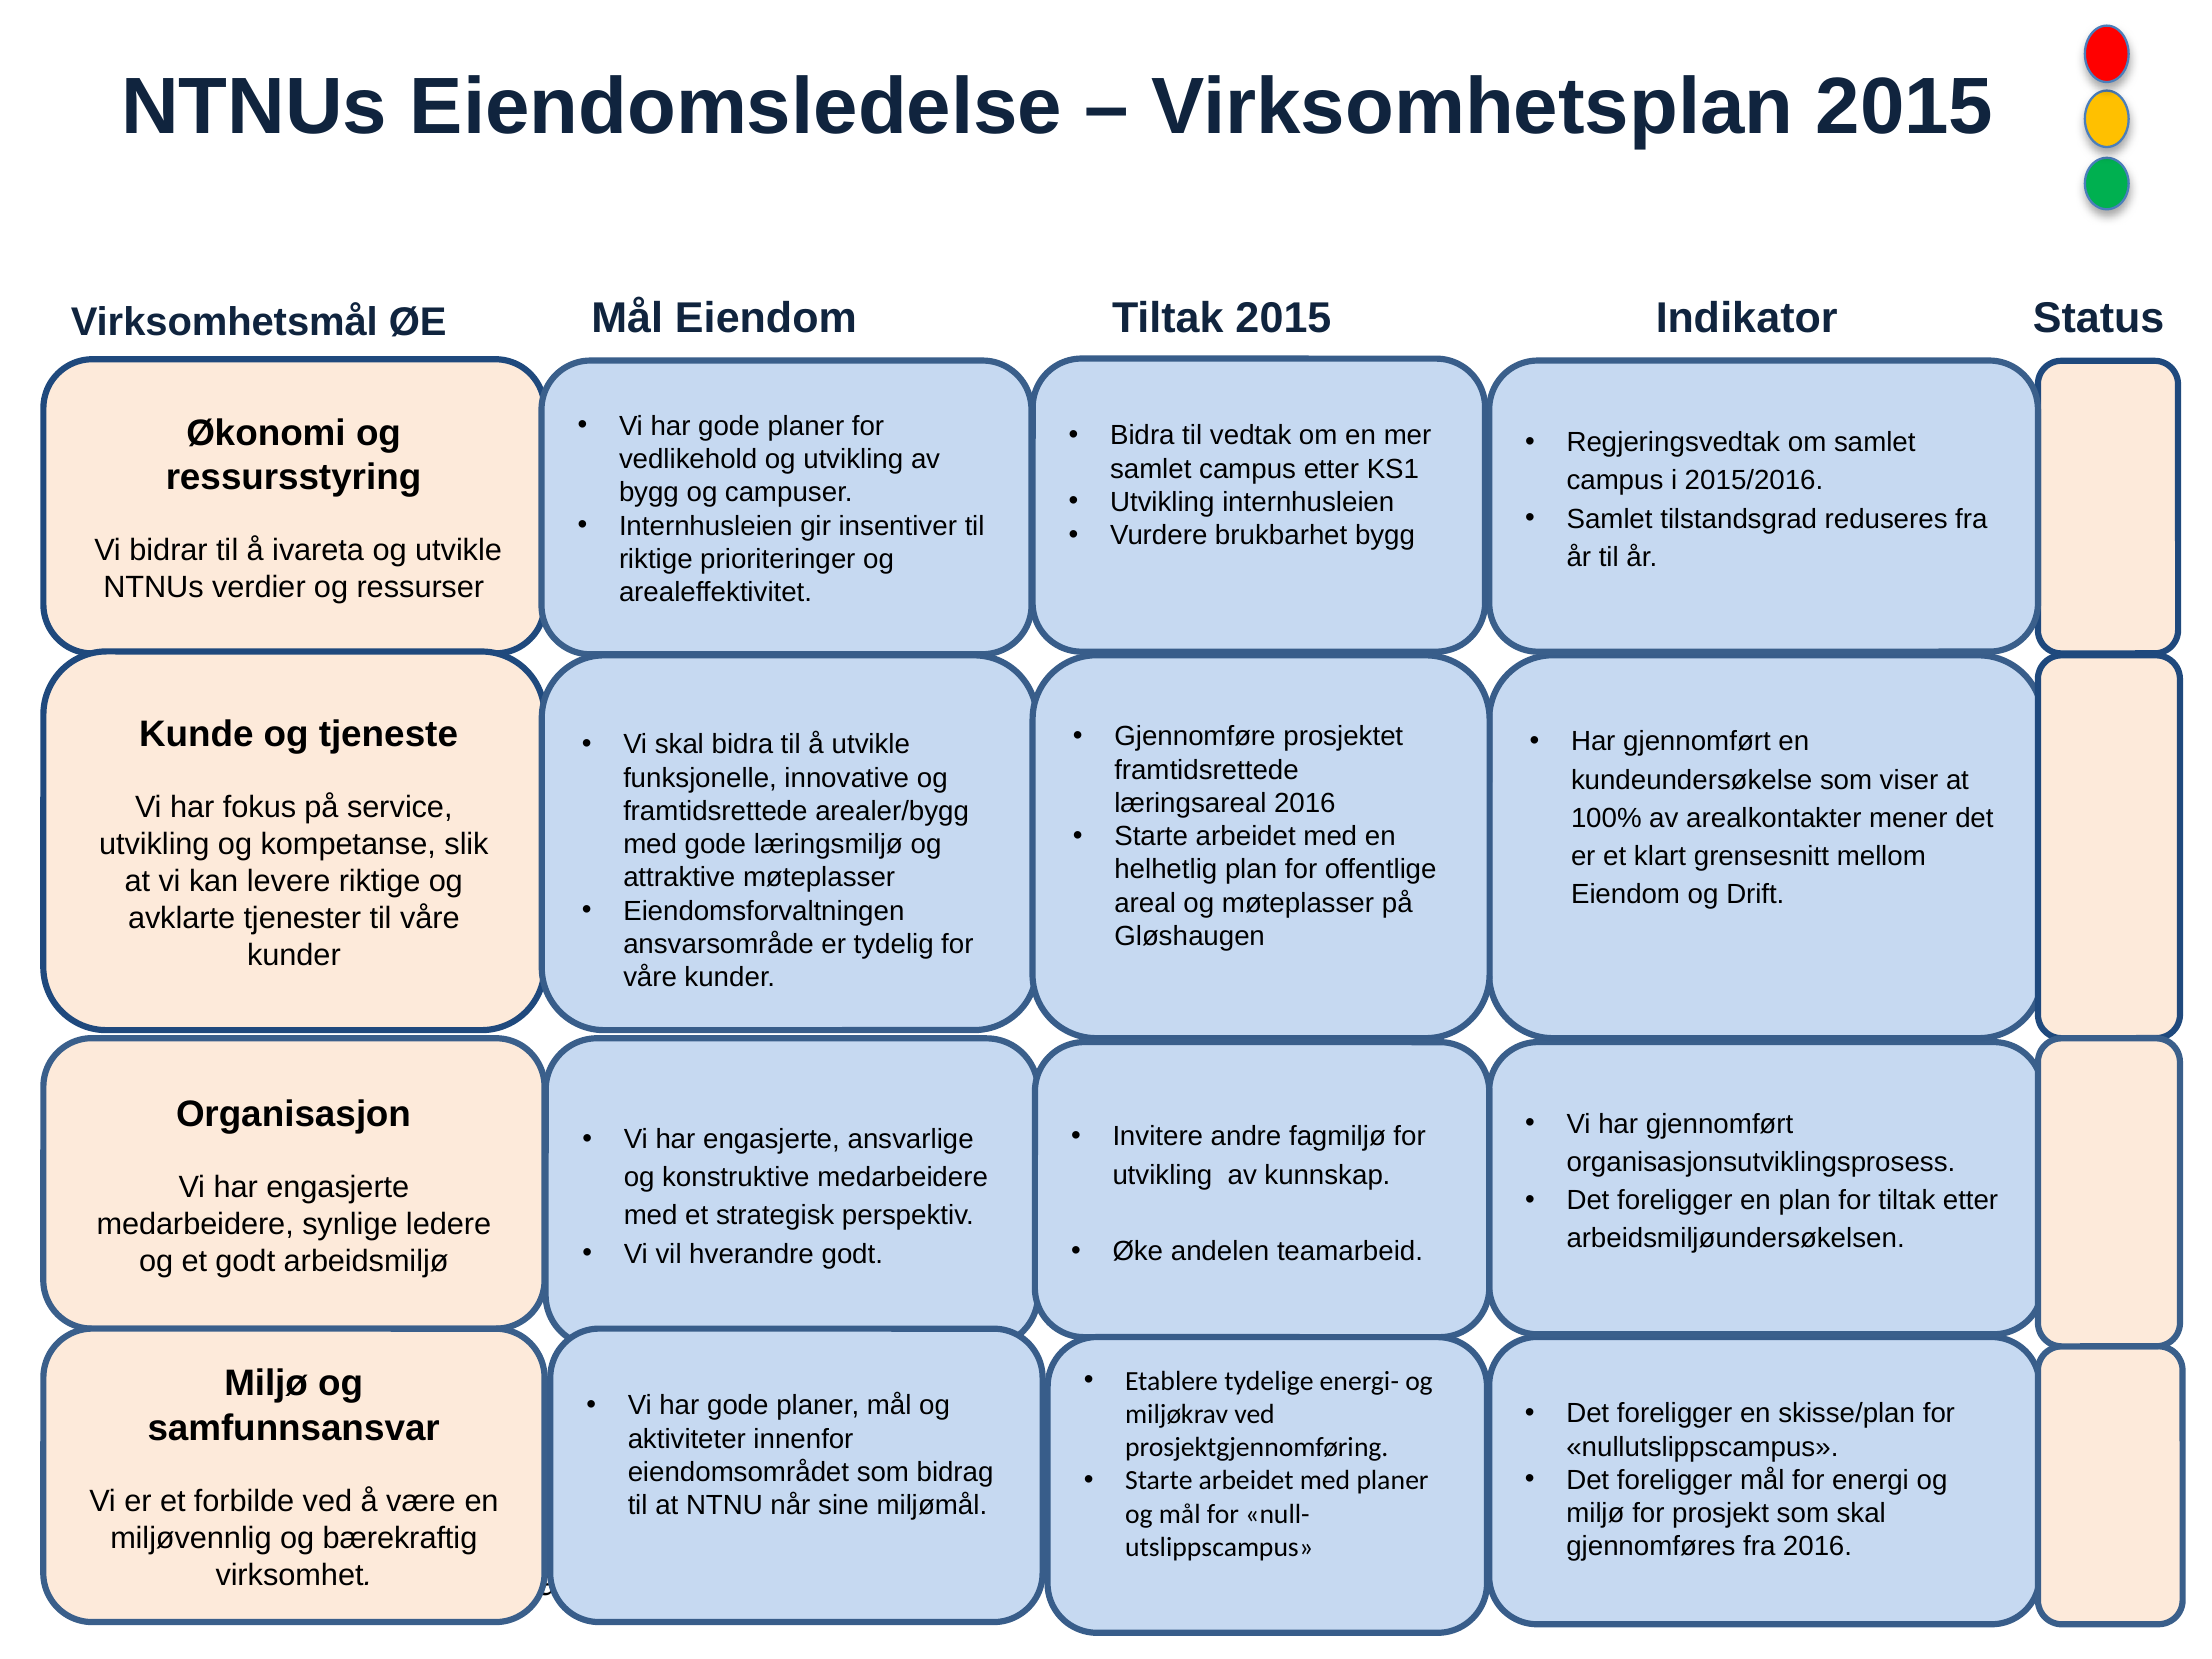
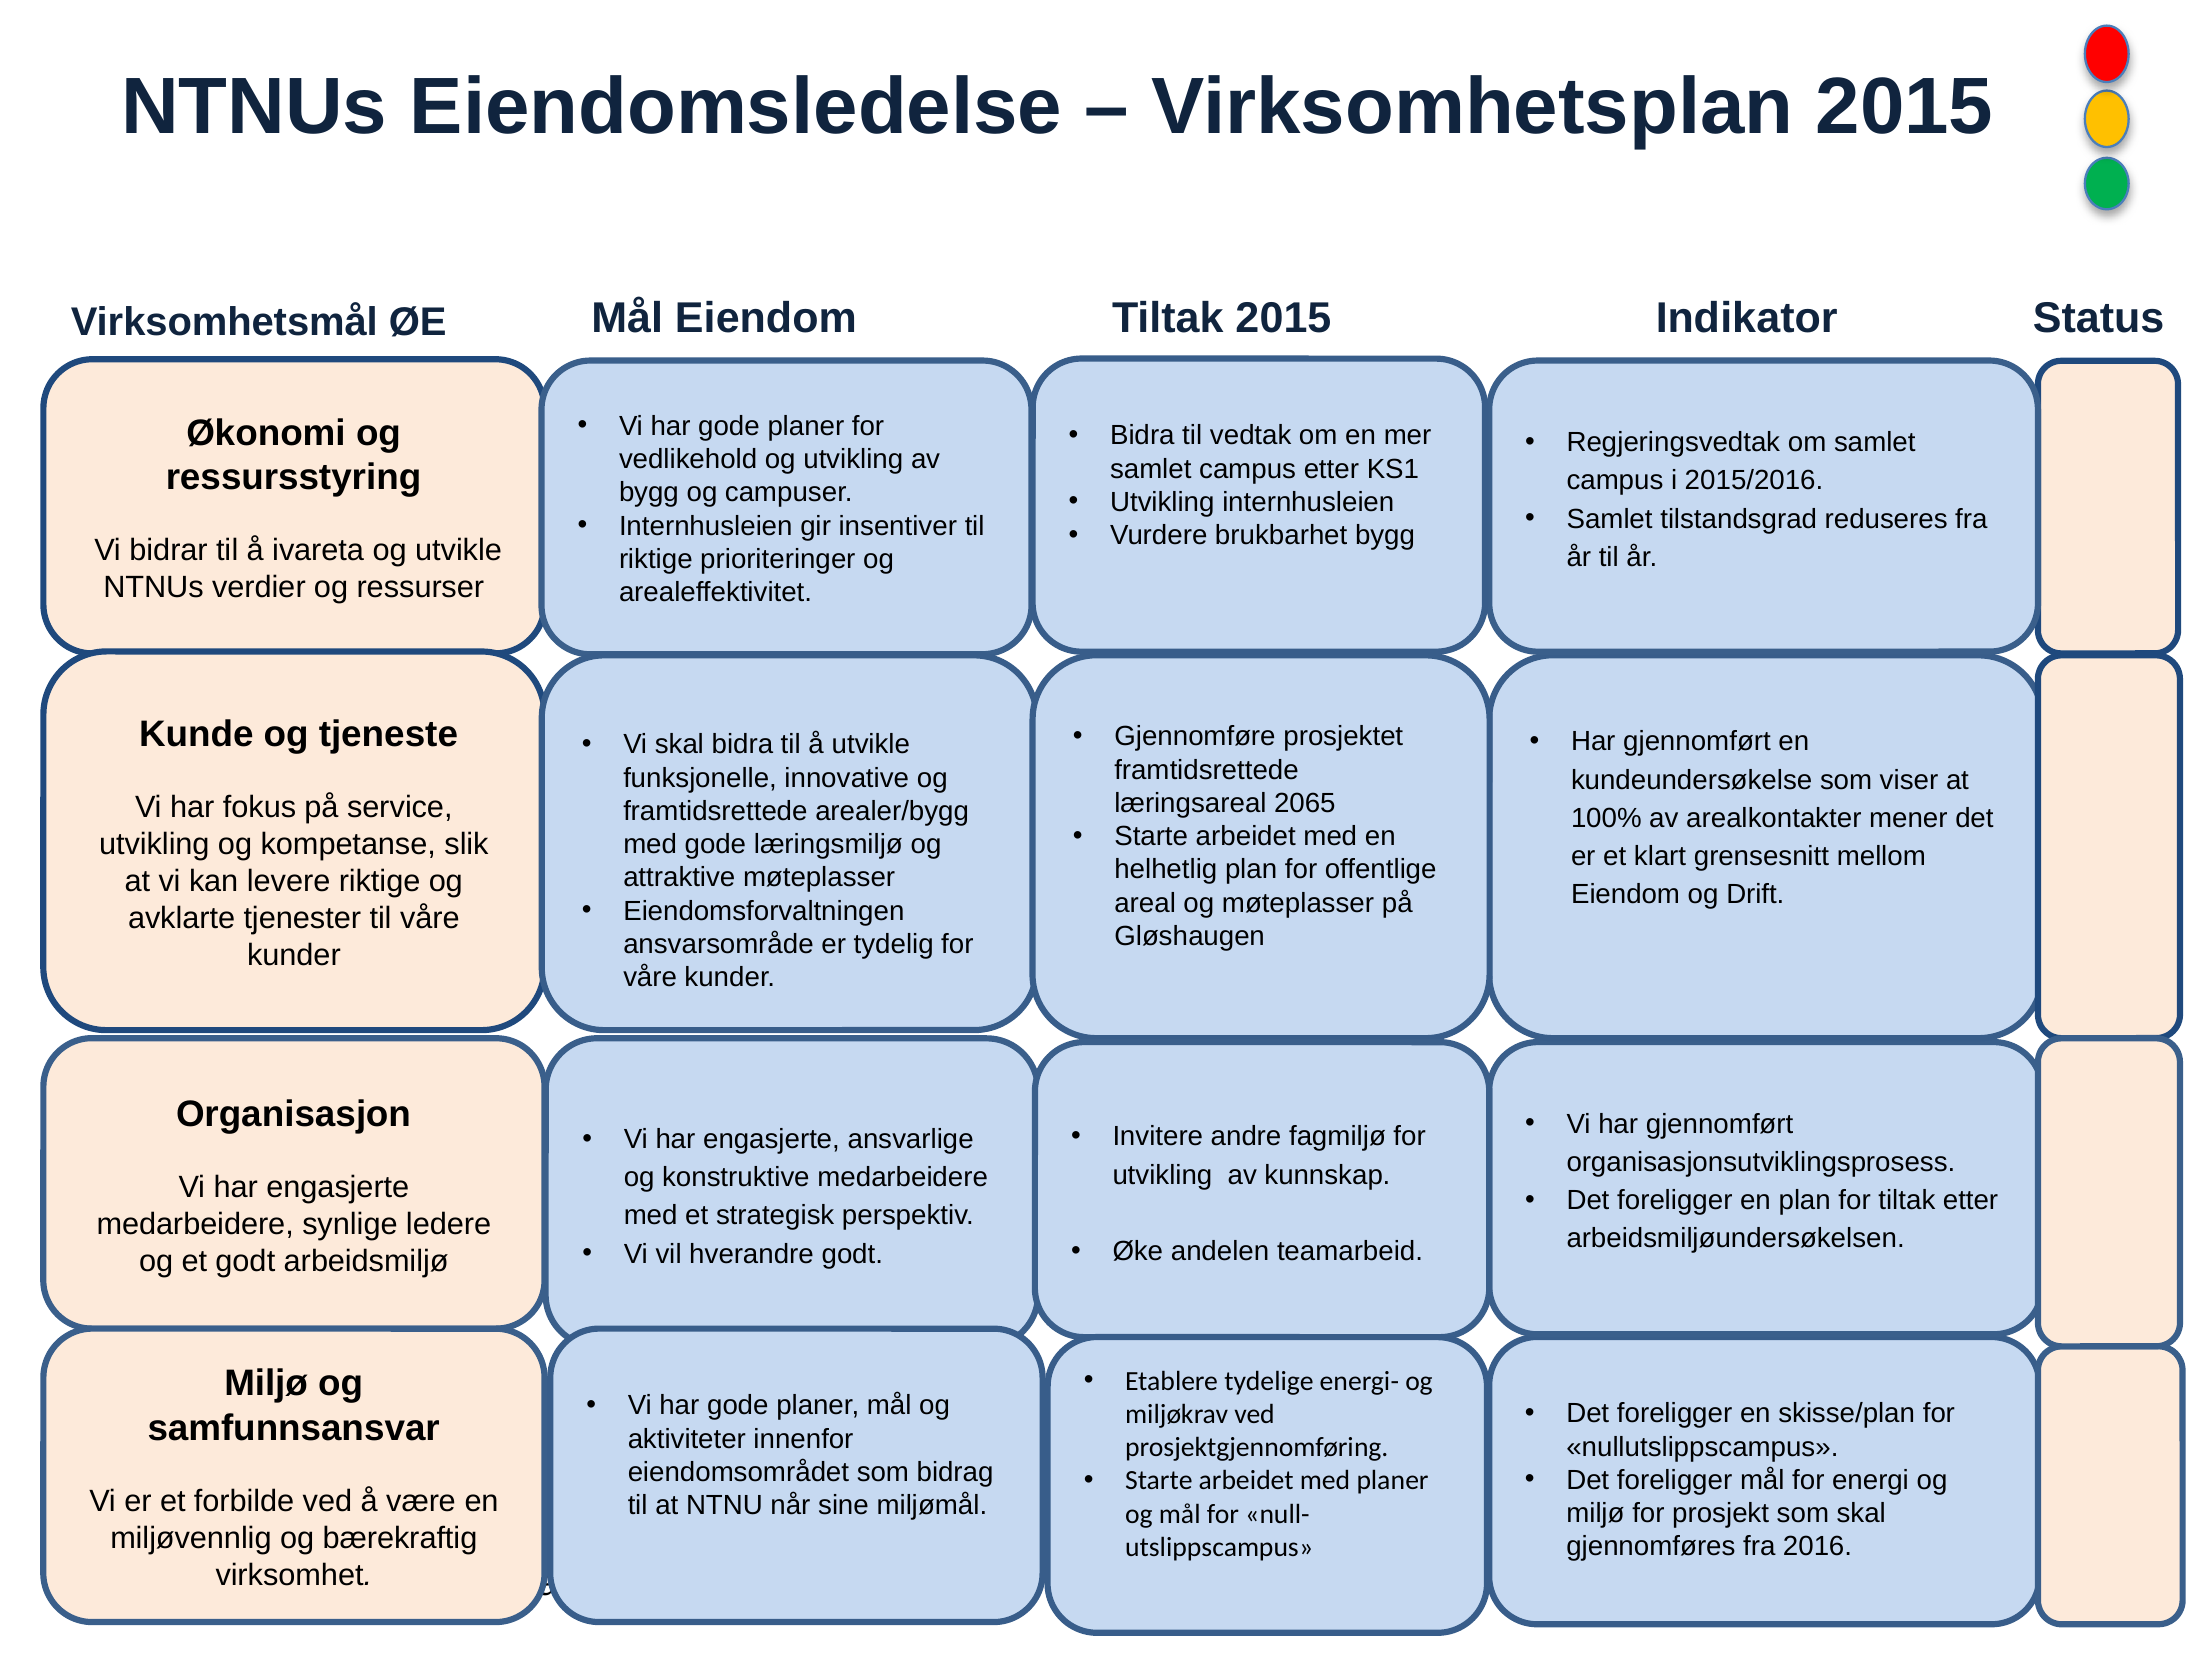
læringsareal 2016: 2016 -> 2065
